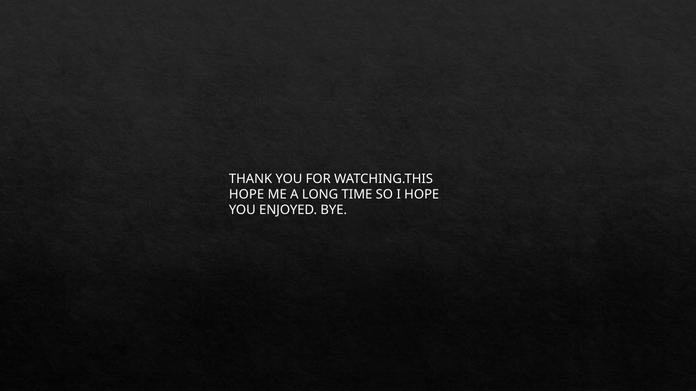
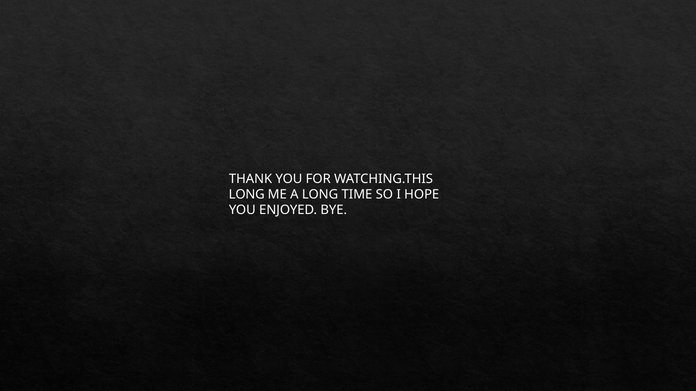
HOPE at (247, 195): HOPE -> LONG
